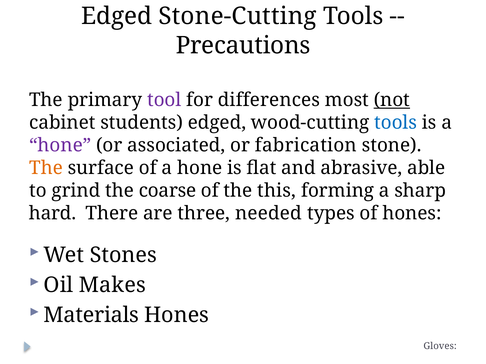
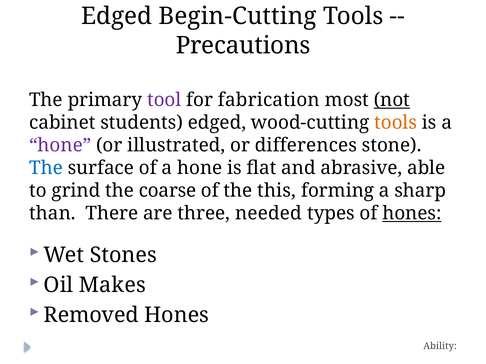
Stone-Cutting: Stone-Cutting -> Begin-Cutting
differences: differences -> fabrication
tools at (396, 123) colour: blue -> orange
associated: associated -> illustrated
fabrication: fabrication -> differences
The at (46, 168) colour: orange -> blue
hard: hard -> than
hones at (412, 214) underline: none -> present
Materials: Materials -> Removed
Gloves: Gloves -> Ability
